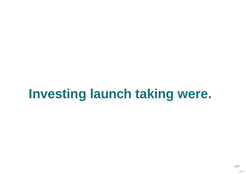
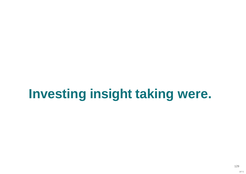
launch: launch -> insight
